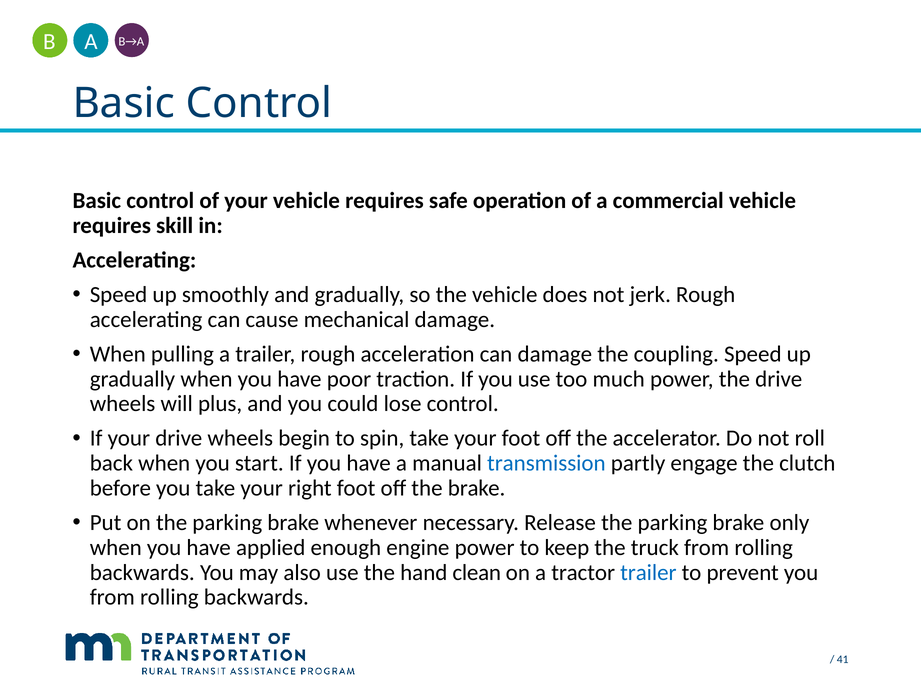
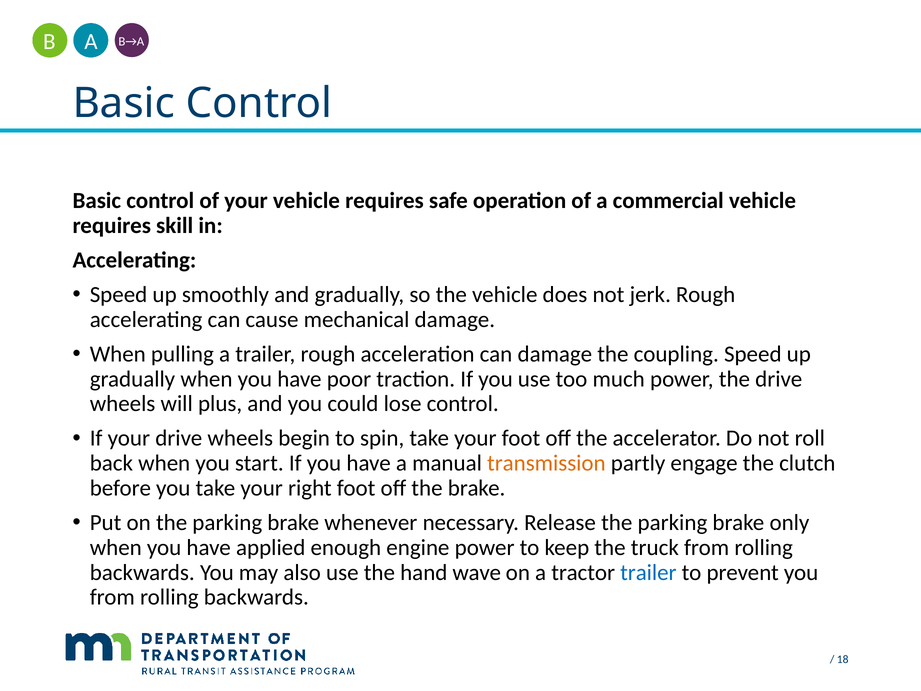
transmission colour: blue -> orange
clean: clean -> wave
41: 41 -> 18
